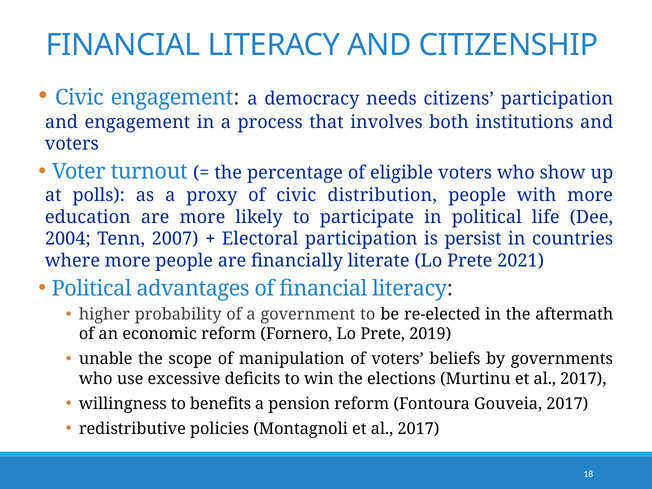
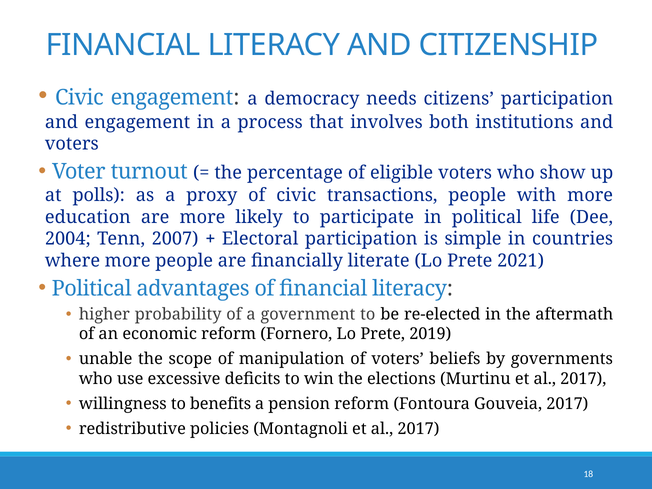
distribution: distribution -> transactions
persist: persist -> simple
